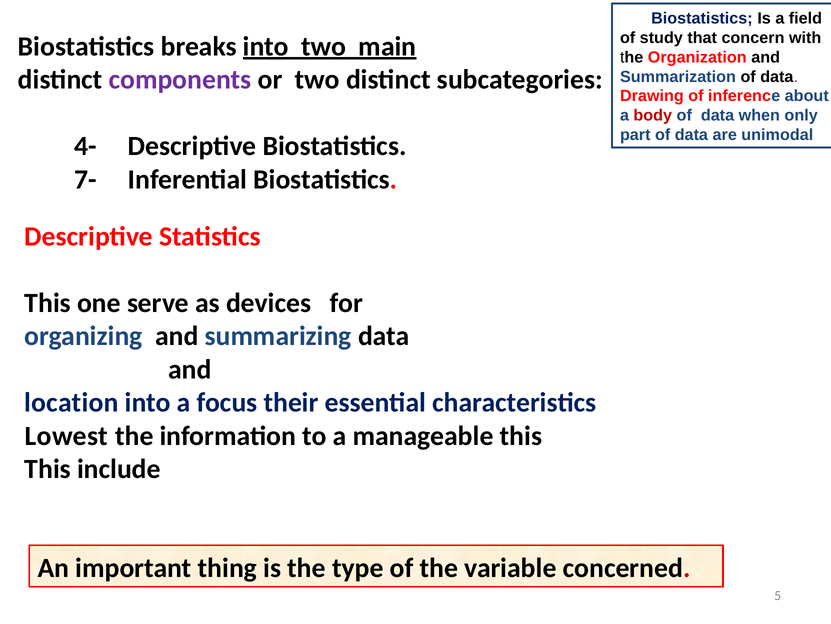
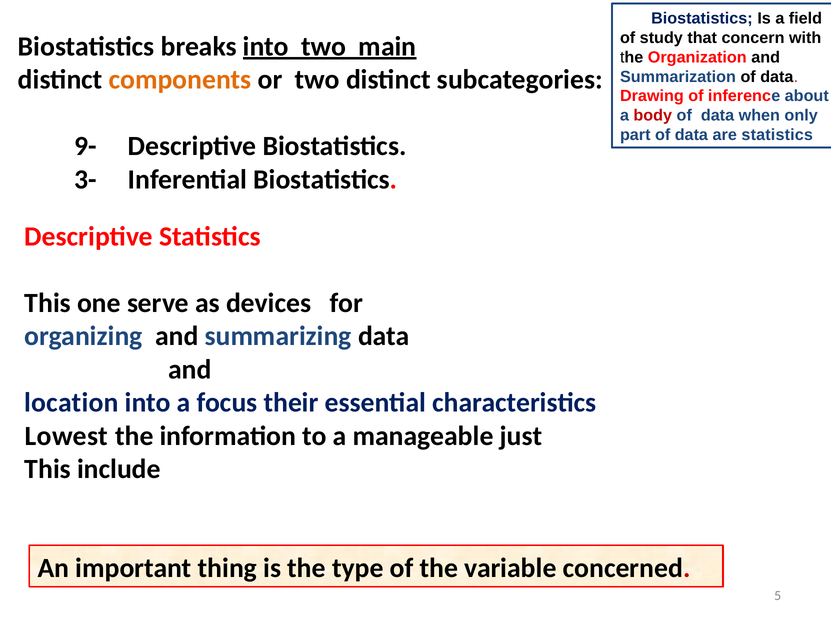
components colour: purple -> orange
are unimodal: unimodal -> statistics
4-: 4- -> 9-
7-: 7- -> 3-
manageable this: this -> just
